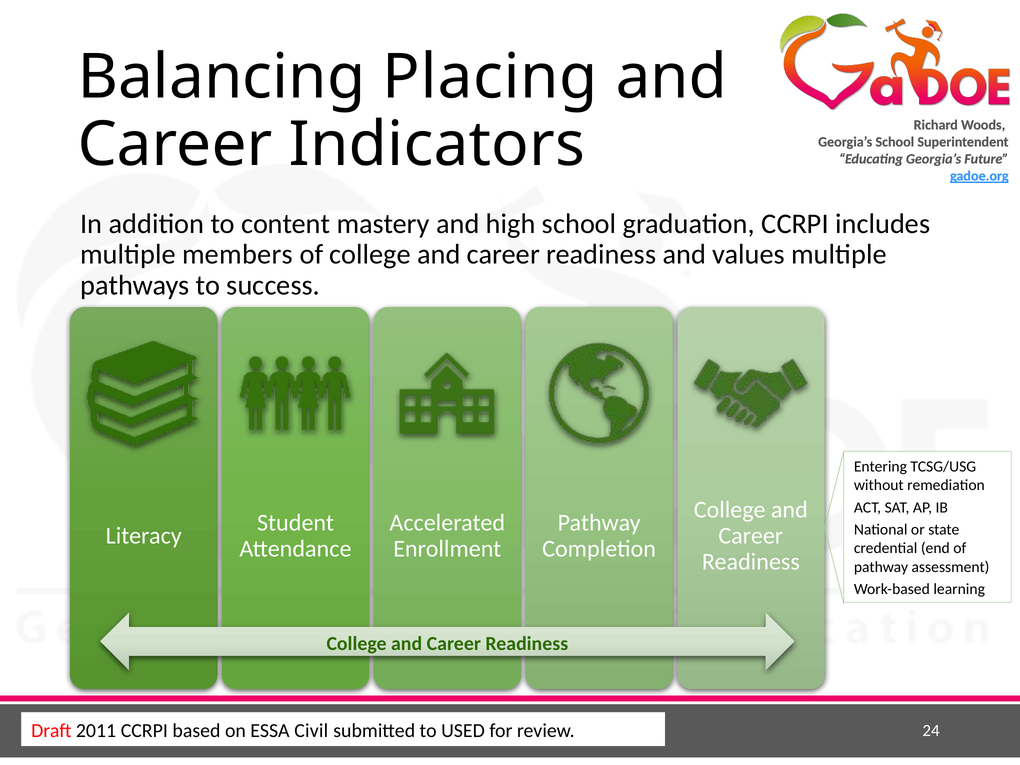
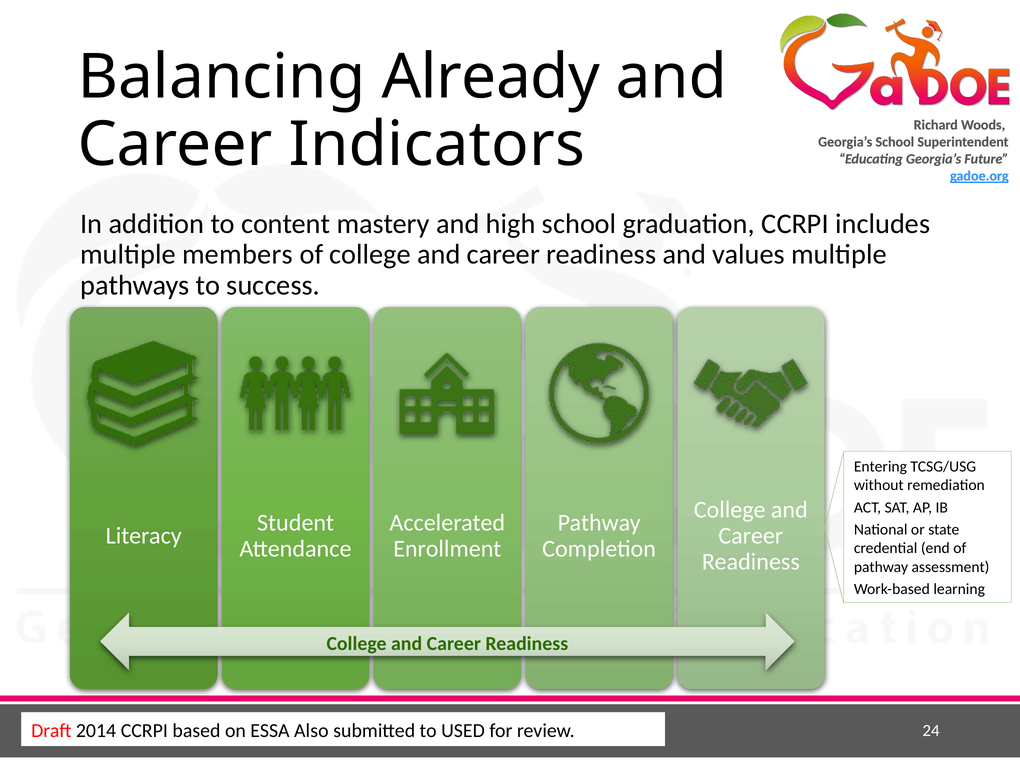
Placing: Placing -> Already
2011: 2011 -> 2014
Civil: Civil -> Also
